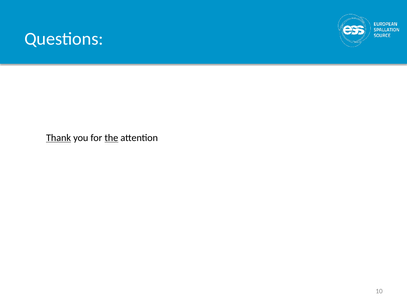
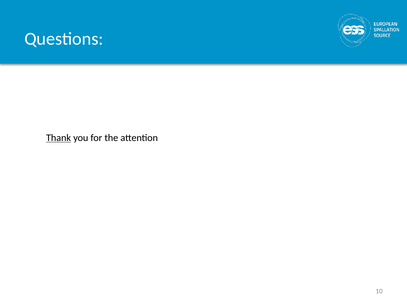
the underline: present -> none
